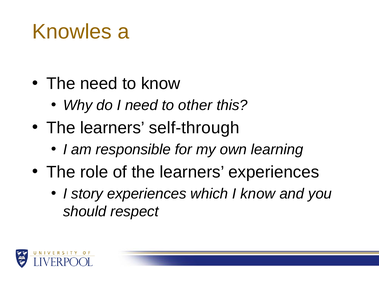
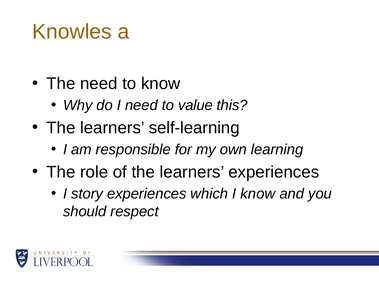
other: other -> value
self-through: self-through -> self-learning
